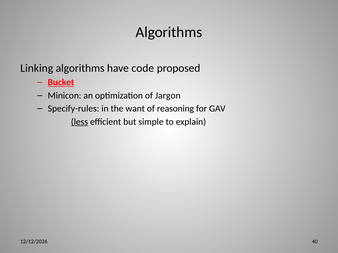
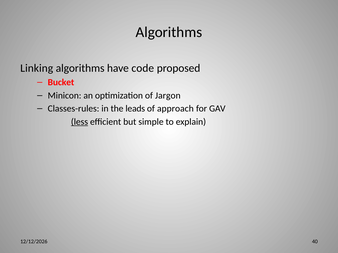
Bucket underline: present -> none
Specify-rules: Specify-rules -> Classes-rules
want: want -> leads
reasoning: reasoning -> approach
